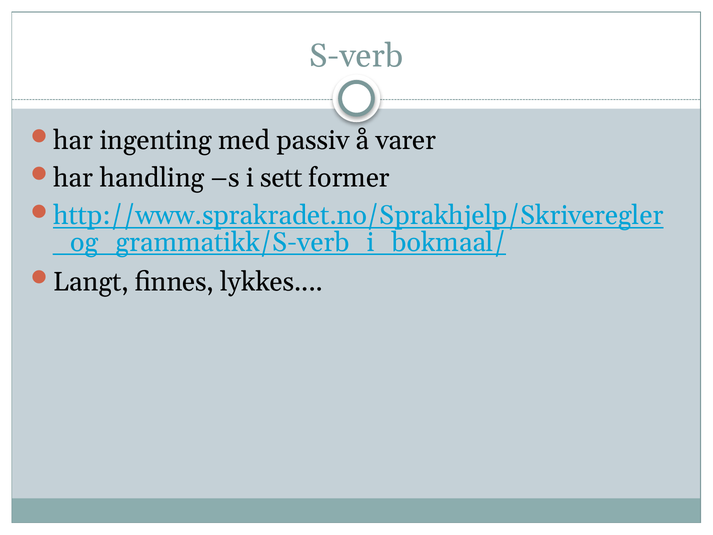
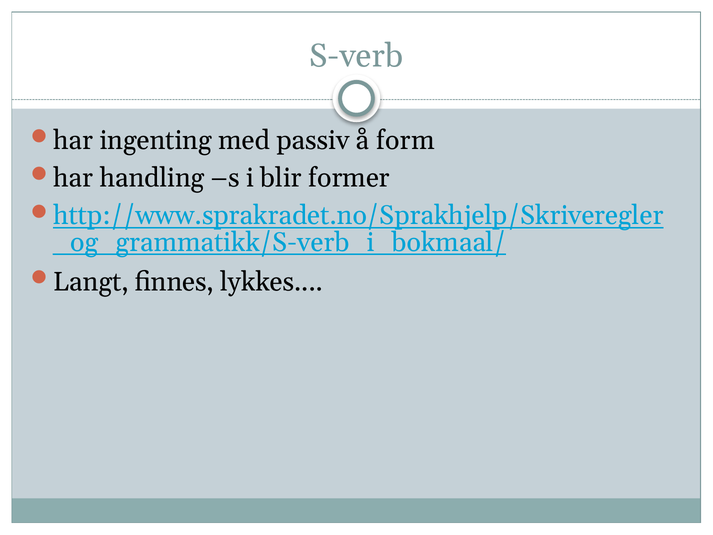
varer: varer -> form
sett: sett -> blir
